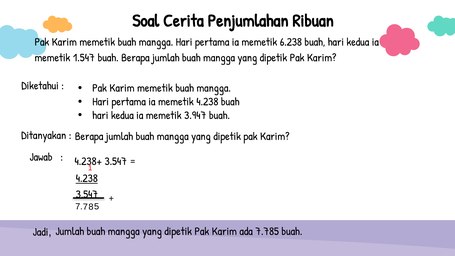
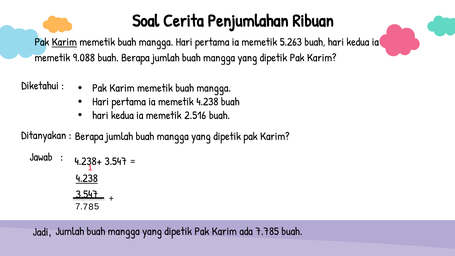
Karim at (64, 42) underline: none -> present
6.238: 6.238 -> 5.263
1.547: 1.547 -> 9.088
3.947: 3.947 -> 2.516
